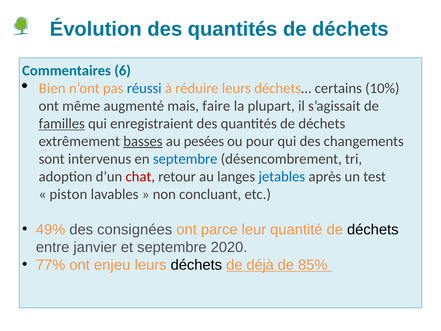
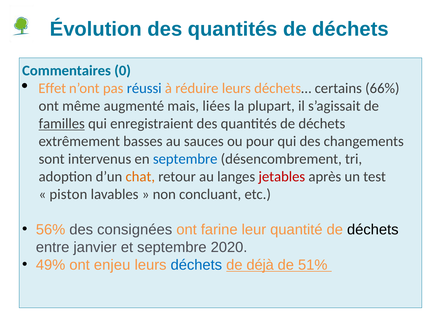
6: 6 -> 0
Bien: Bien -> Effet
10%: 10% -> 66%
faire: faire -> liées
basses underline: present -> none
pesées: pesées -> sauces
chat colour: red -> orange
jetables colour: blue -> red
49%: 49% -> 56%
parce: parce -> farine
77%: 77% -> 49%
déchets at (196, 265) colour: black -> blue
85%: 85% -> 51%
